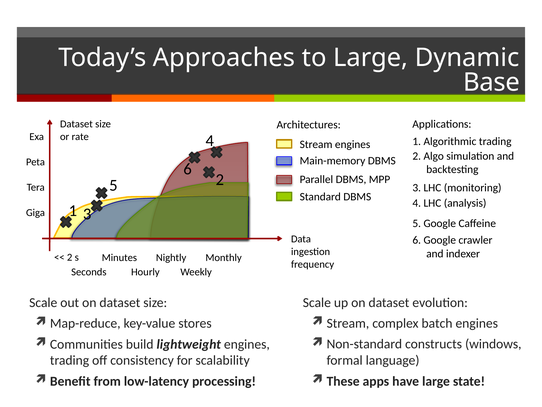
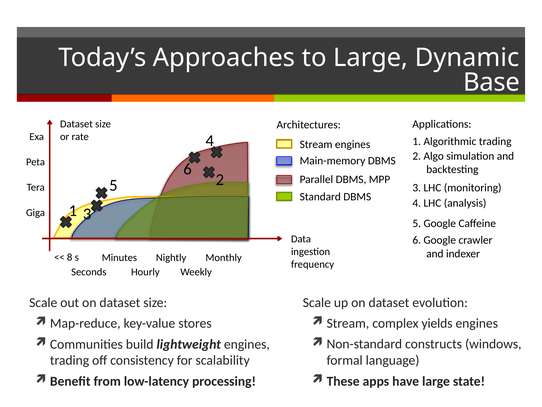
2 at (70, 257): 2 -> 8
batch: batch -> yields
